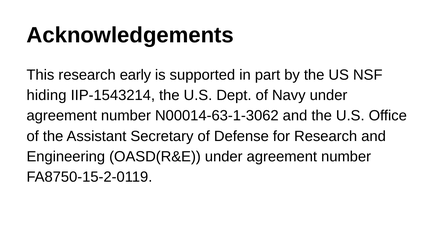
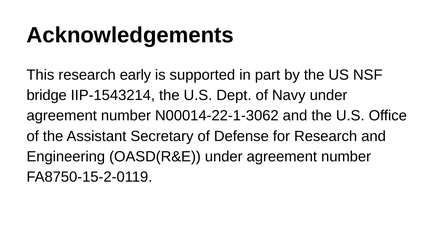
hiding: hiding -> bridge
N00014-63-1-3062: N00014-63-1-3062 -> N00014-22-1-3062
